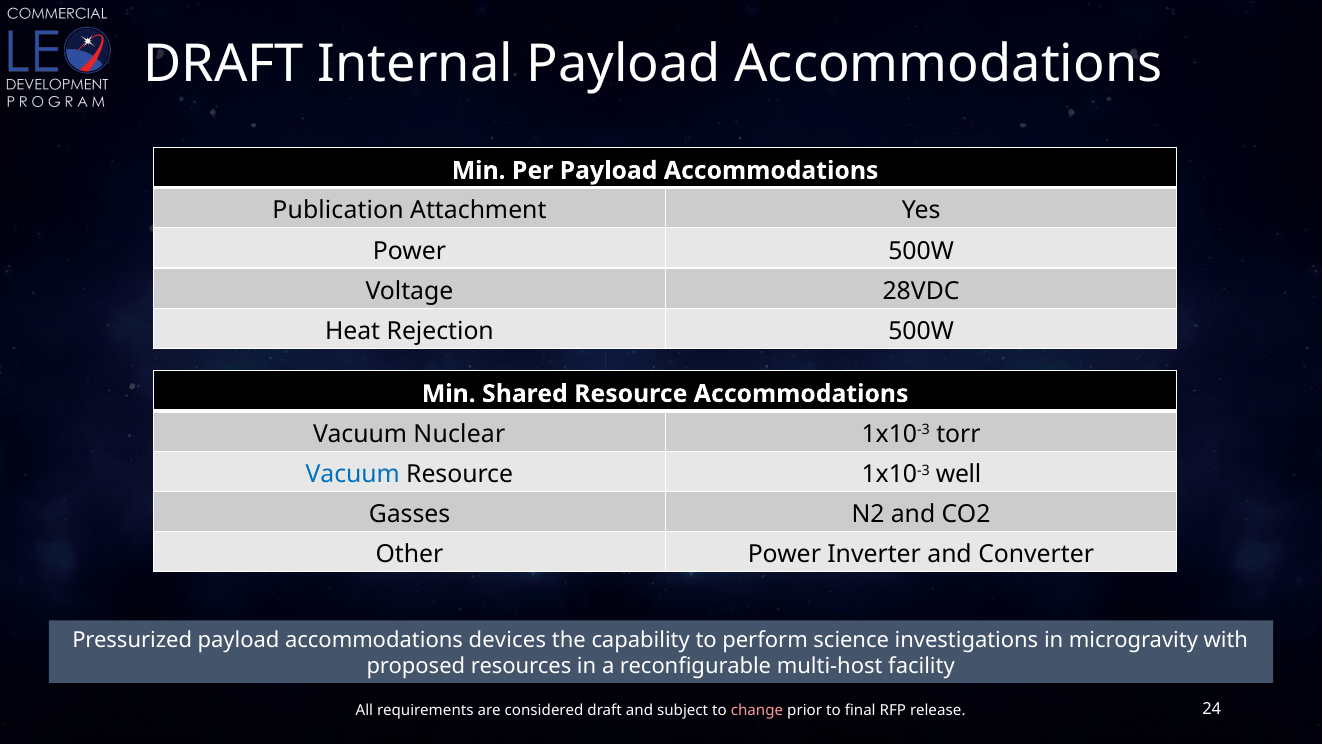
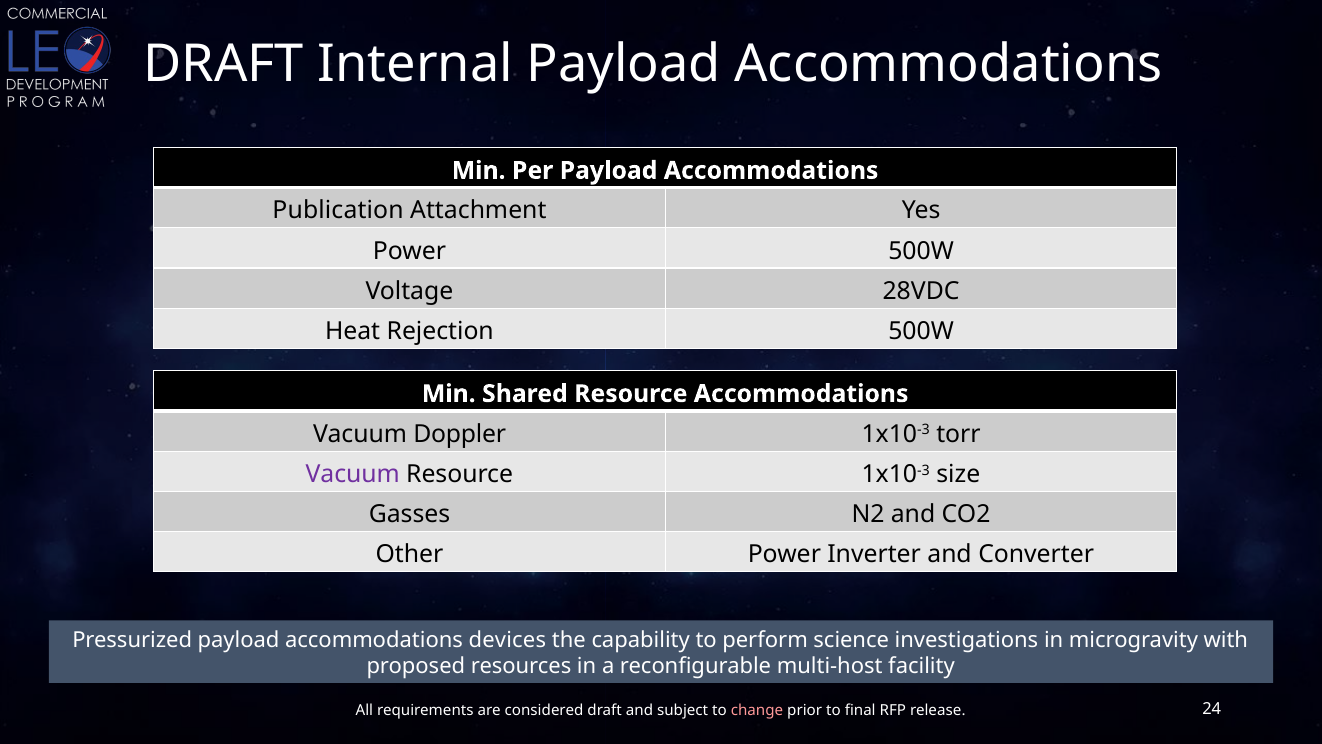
Nuclear: Nuclear -> Doppler
Vacuum at (353, 474) colour: blue -> purple
well: well -> size
